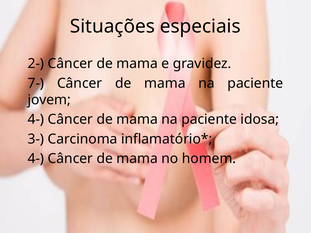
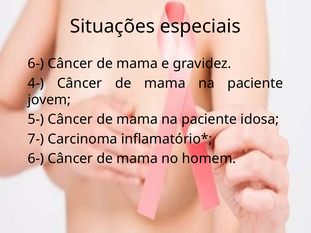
2- at (36, 64): 2- -> 6-
7-: 7- -> 4-
4- at (36, 120): 4- -> 5-
3-: 3- -> 7-
4- at (36, 159): 4- -> 6-
